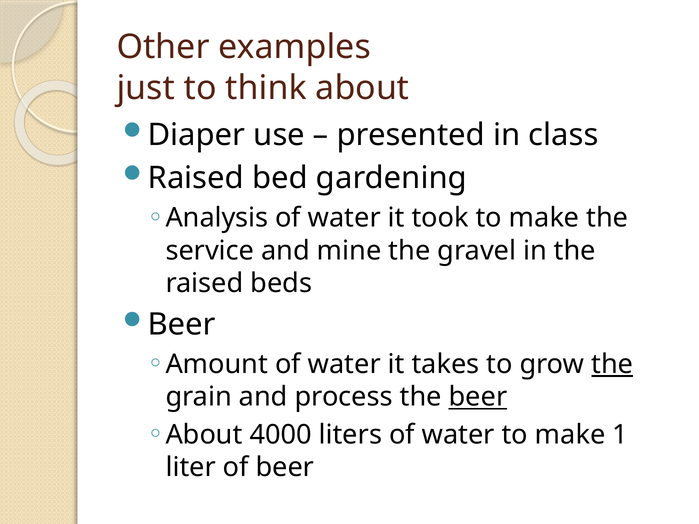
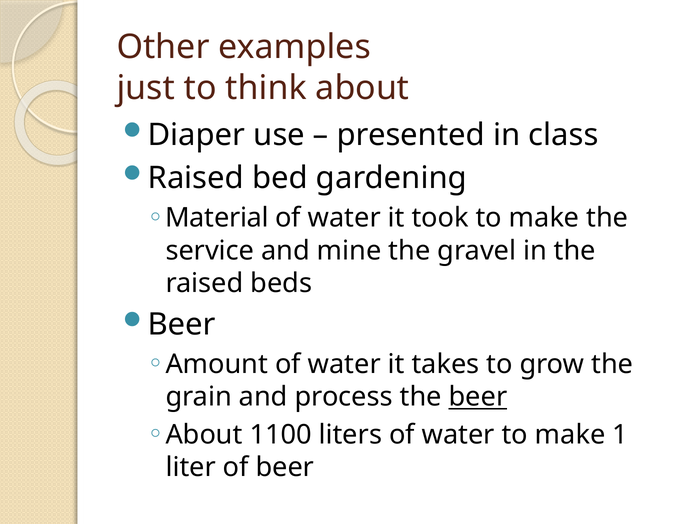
Analysis: Analysis -> Material
the at (612, 364) underline: present -> none
4000: 4000 -> 1100
